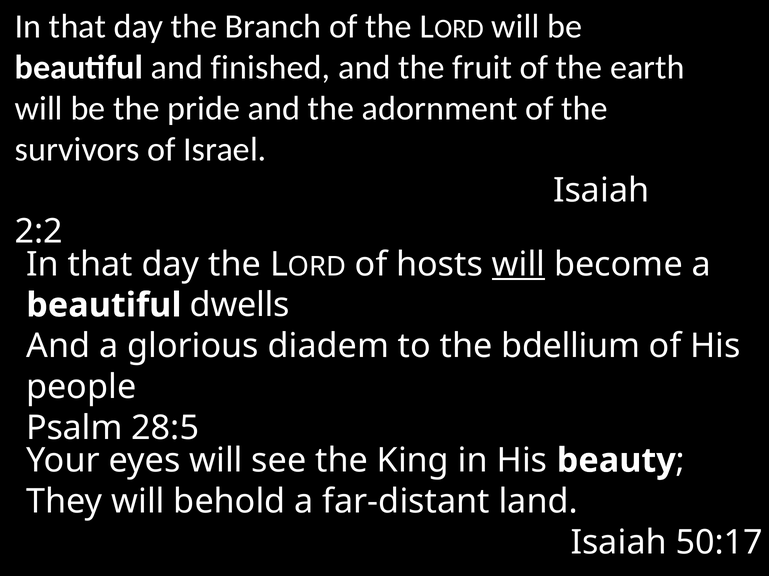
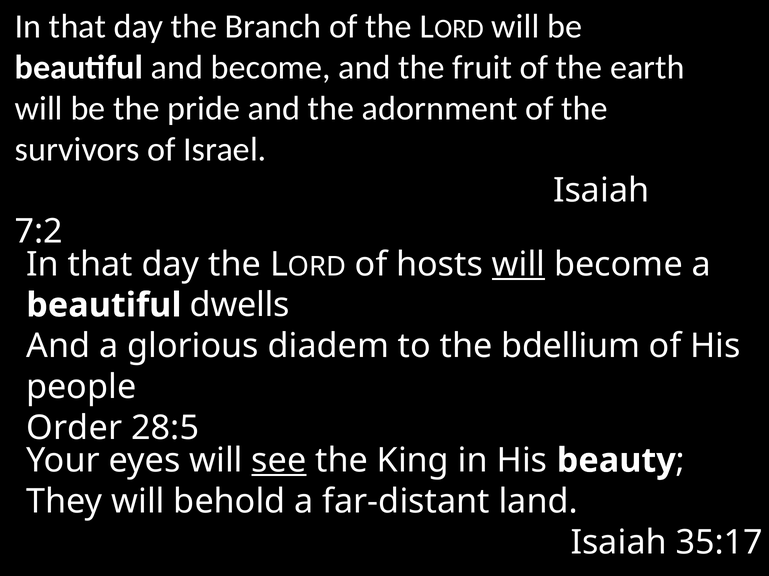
and finished: finished -> become
2:2: 2:2 -> 7:2
Psalm: Psalm -> Order
see underline: none -> present
50:17: 50:17 -> 35:17
